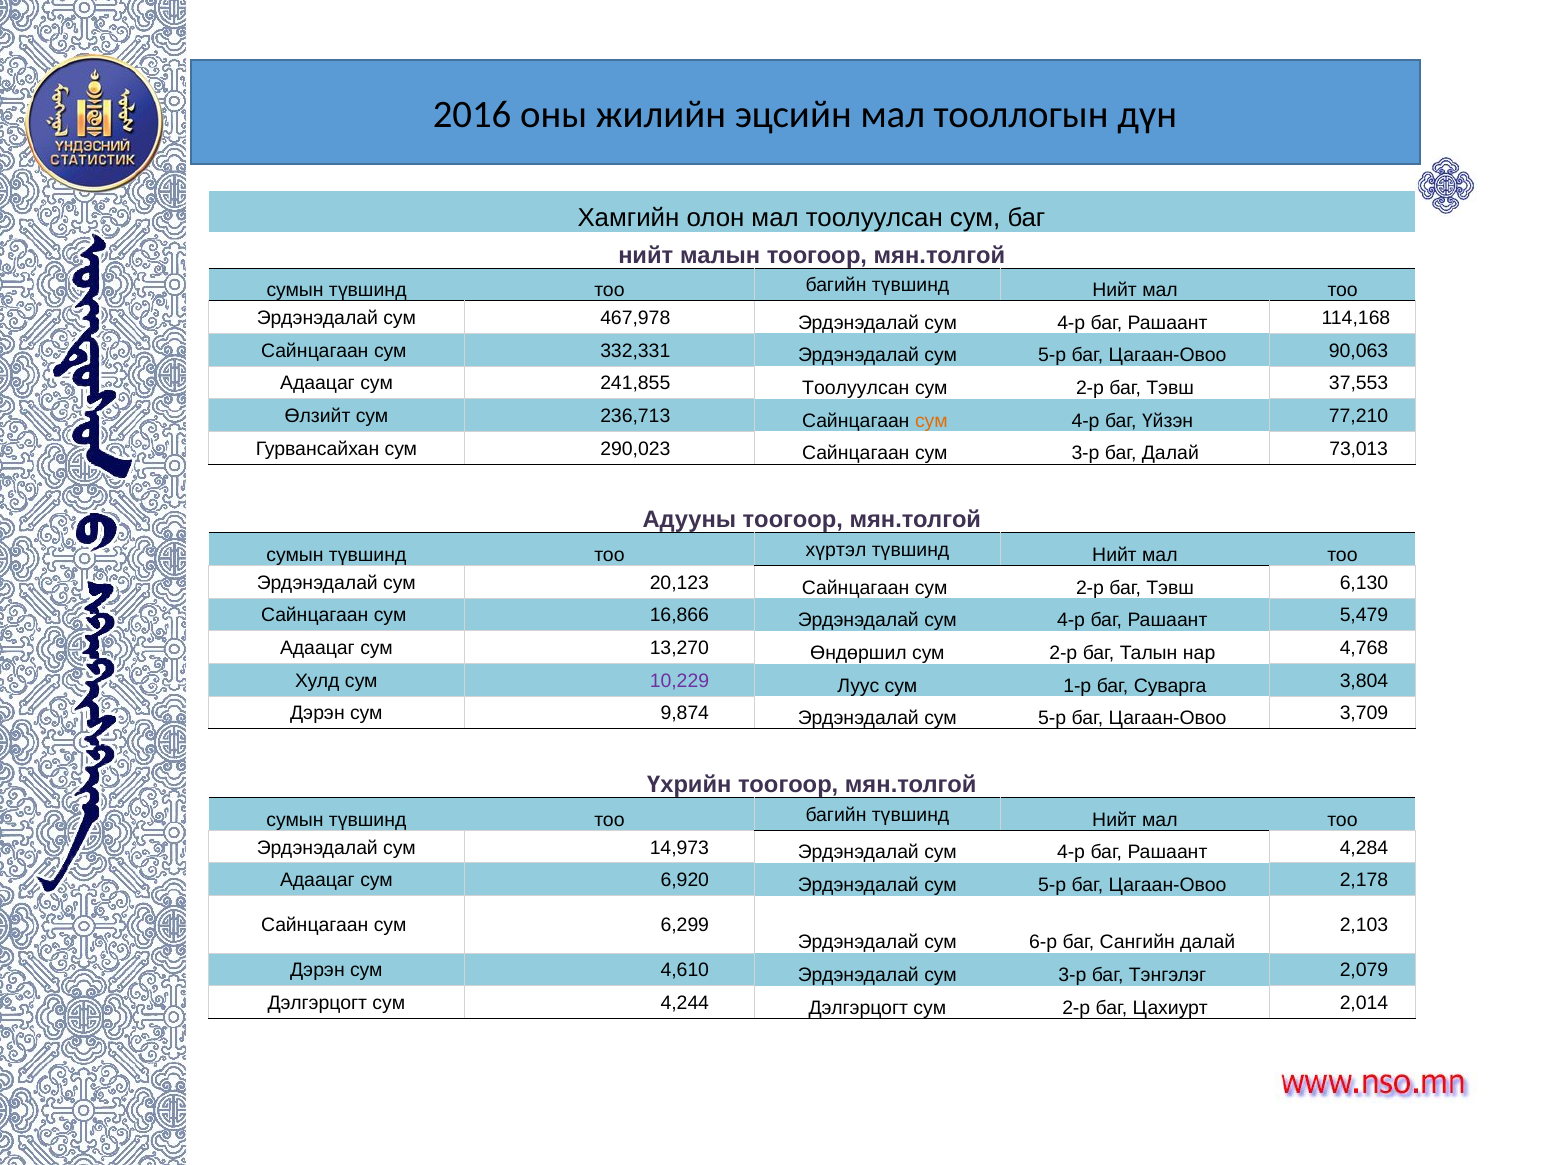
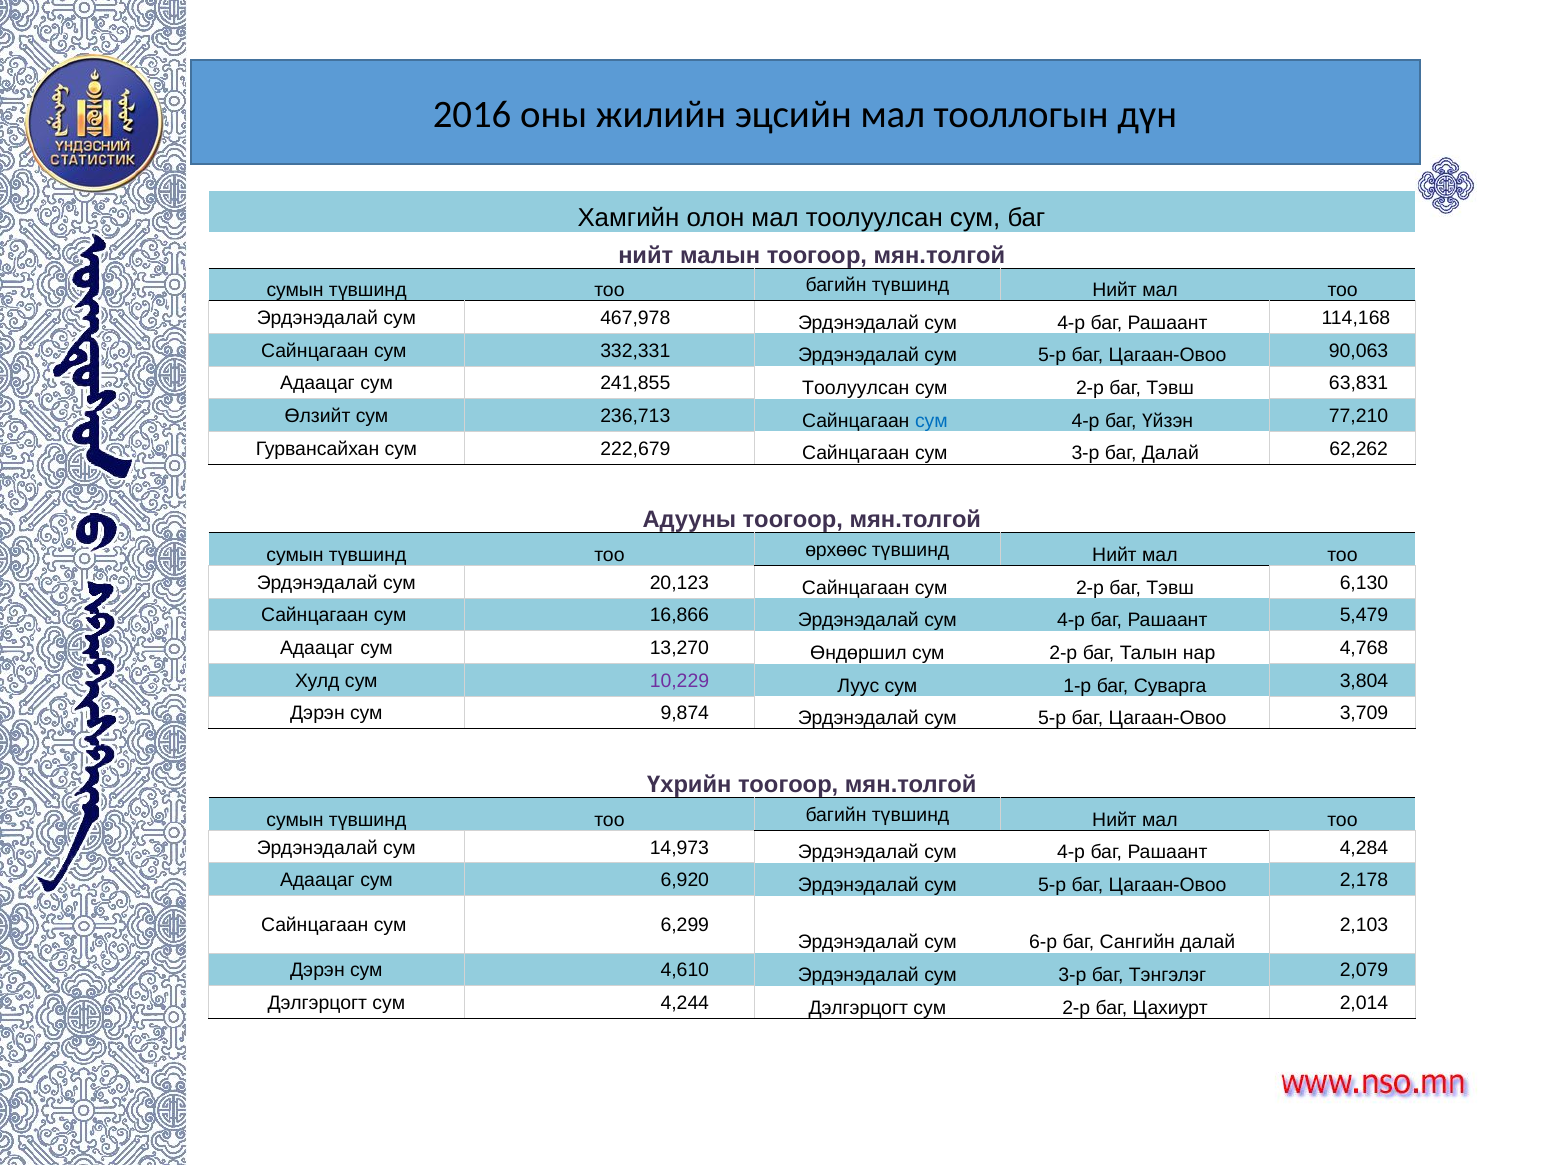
37,553: 37,553 -> 63,831
сум at (931, 421) colour: orange -> blue
290,023: 290,023 -> 222,679
73,013: 73,013 -> 62,262
хүртэл: хүртэл -> өрхөөс
